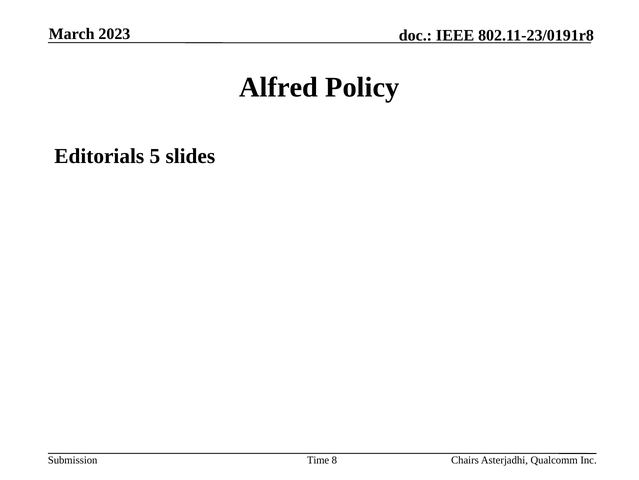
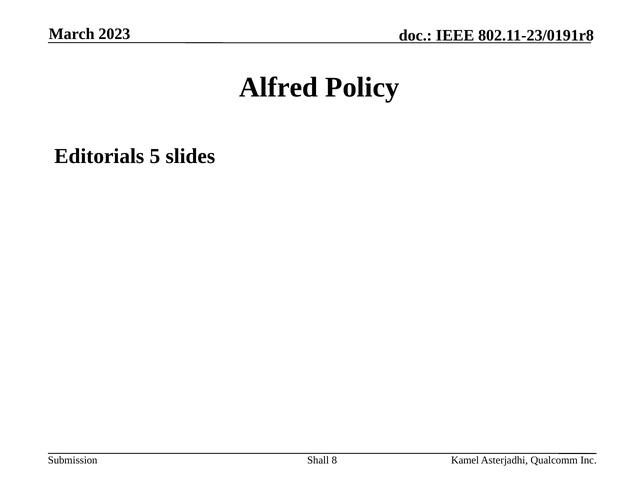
Time: Time -> Shall
Chairs: Chairs -> Kamel
